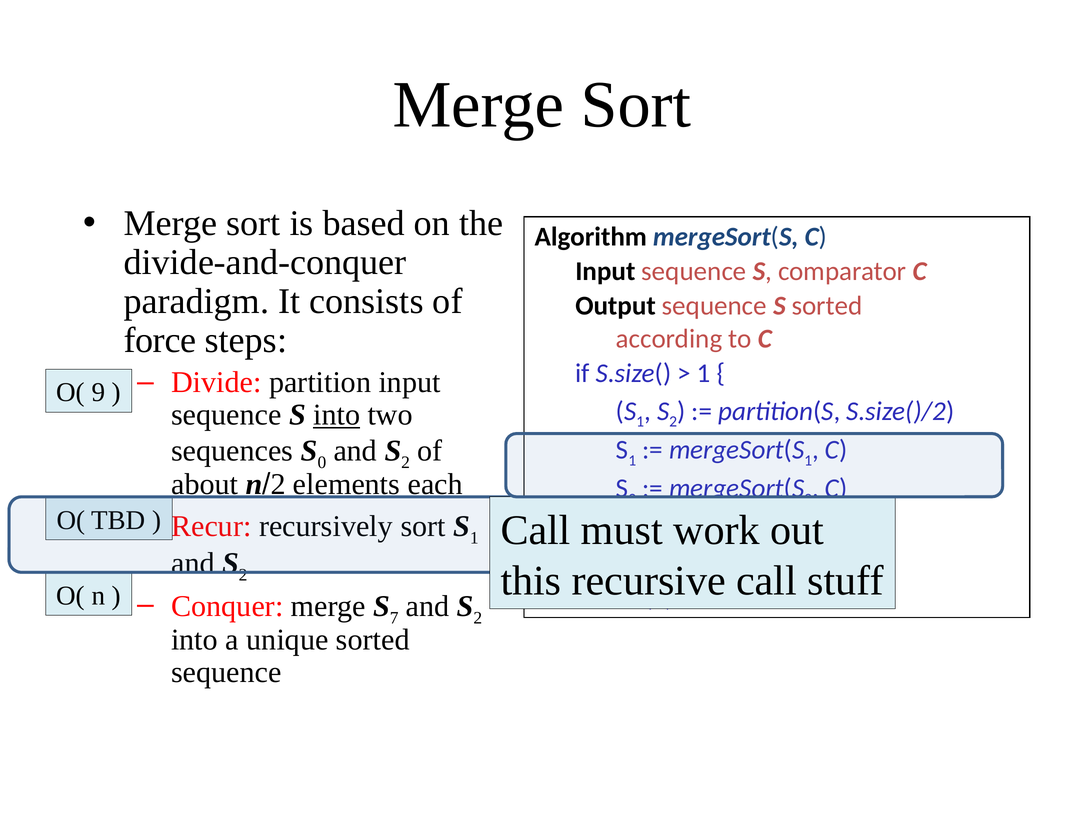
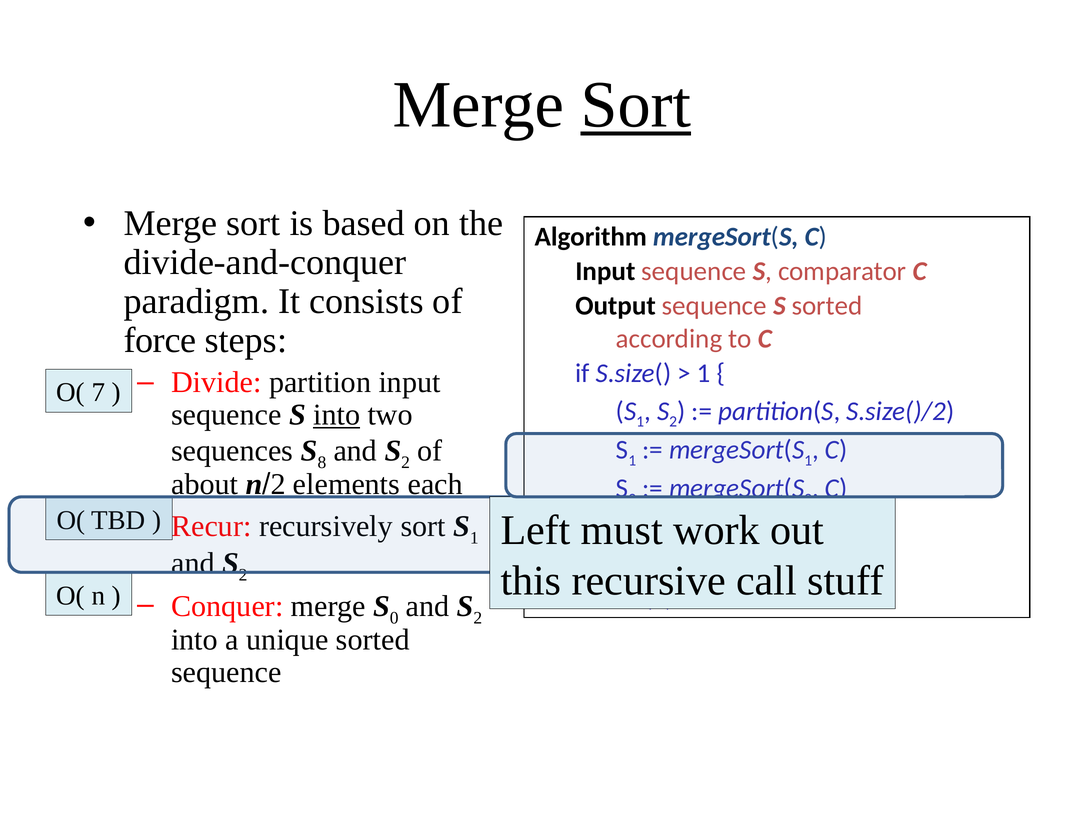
Sort at (636, 105) underline: none -> present
9: 9 -> 7
0: 0 -> 8
Call at (536, 530): Call -> Left
7: 7 -> 0
